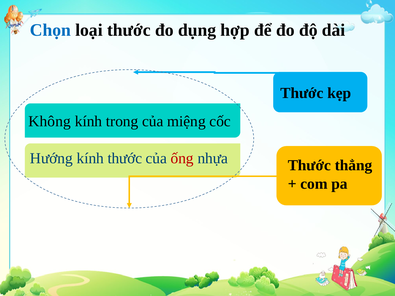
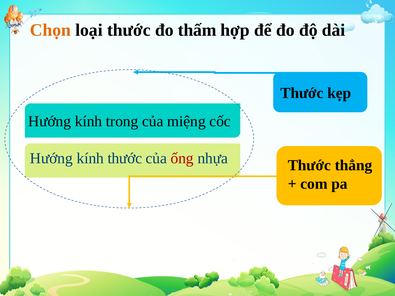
Chọn colour: blue -> orange
dụng: dụng -> thấm
Không at (50, 122): Không -> Hướng
